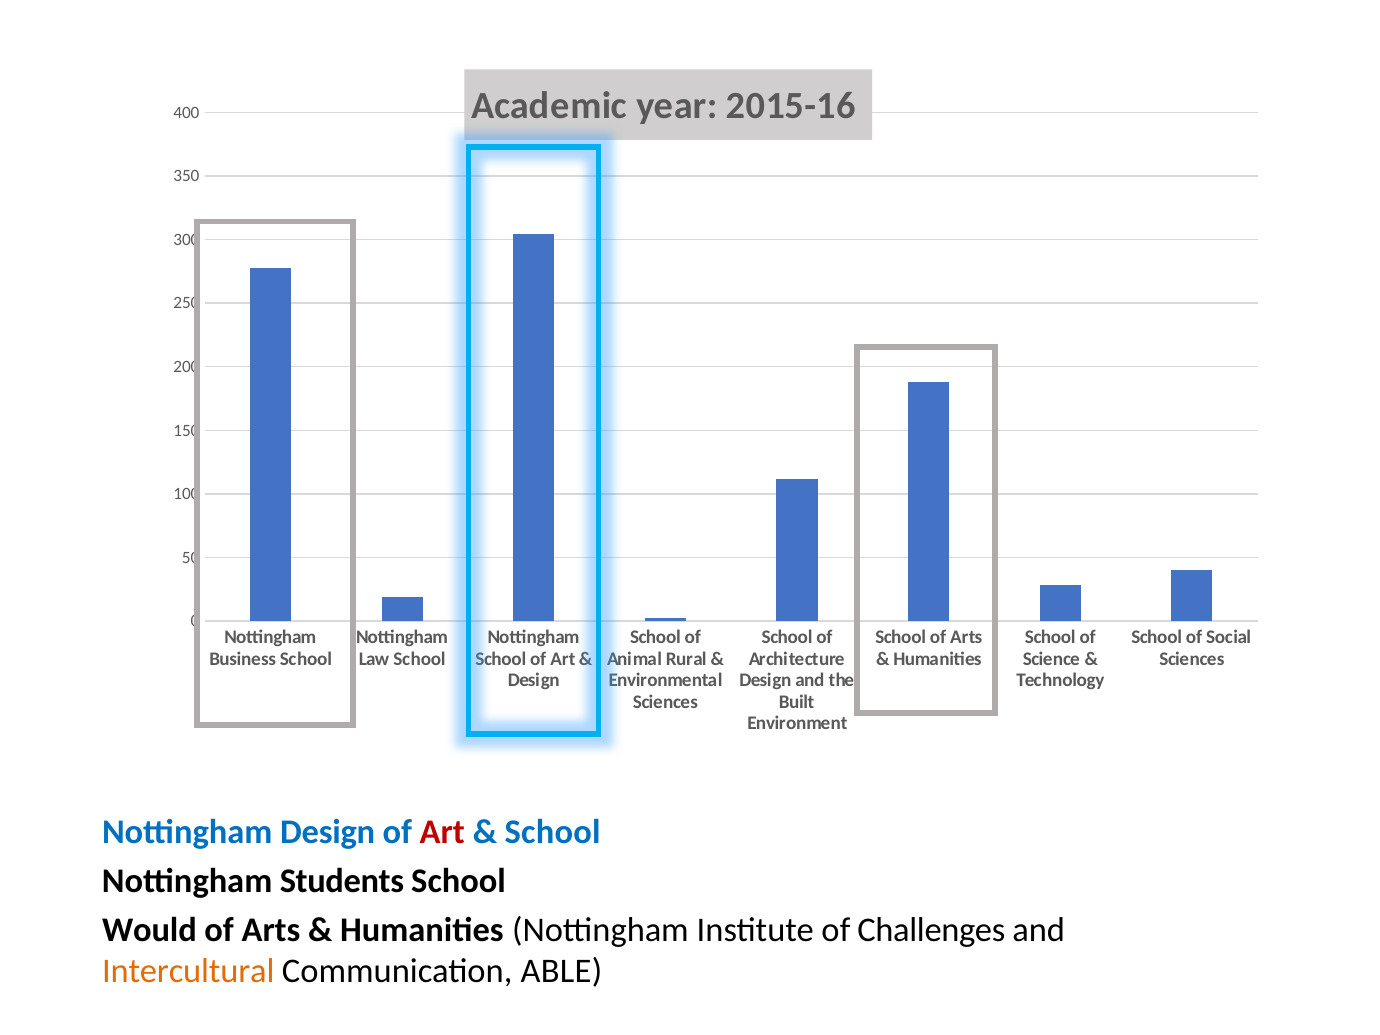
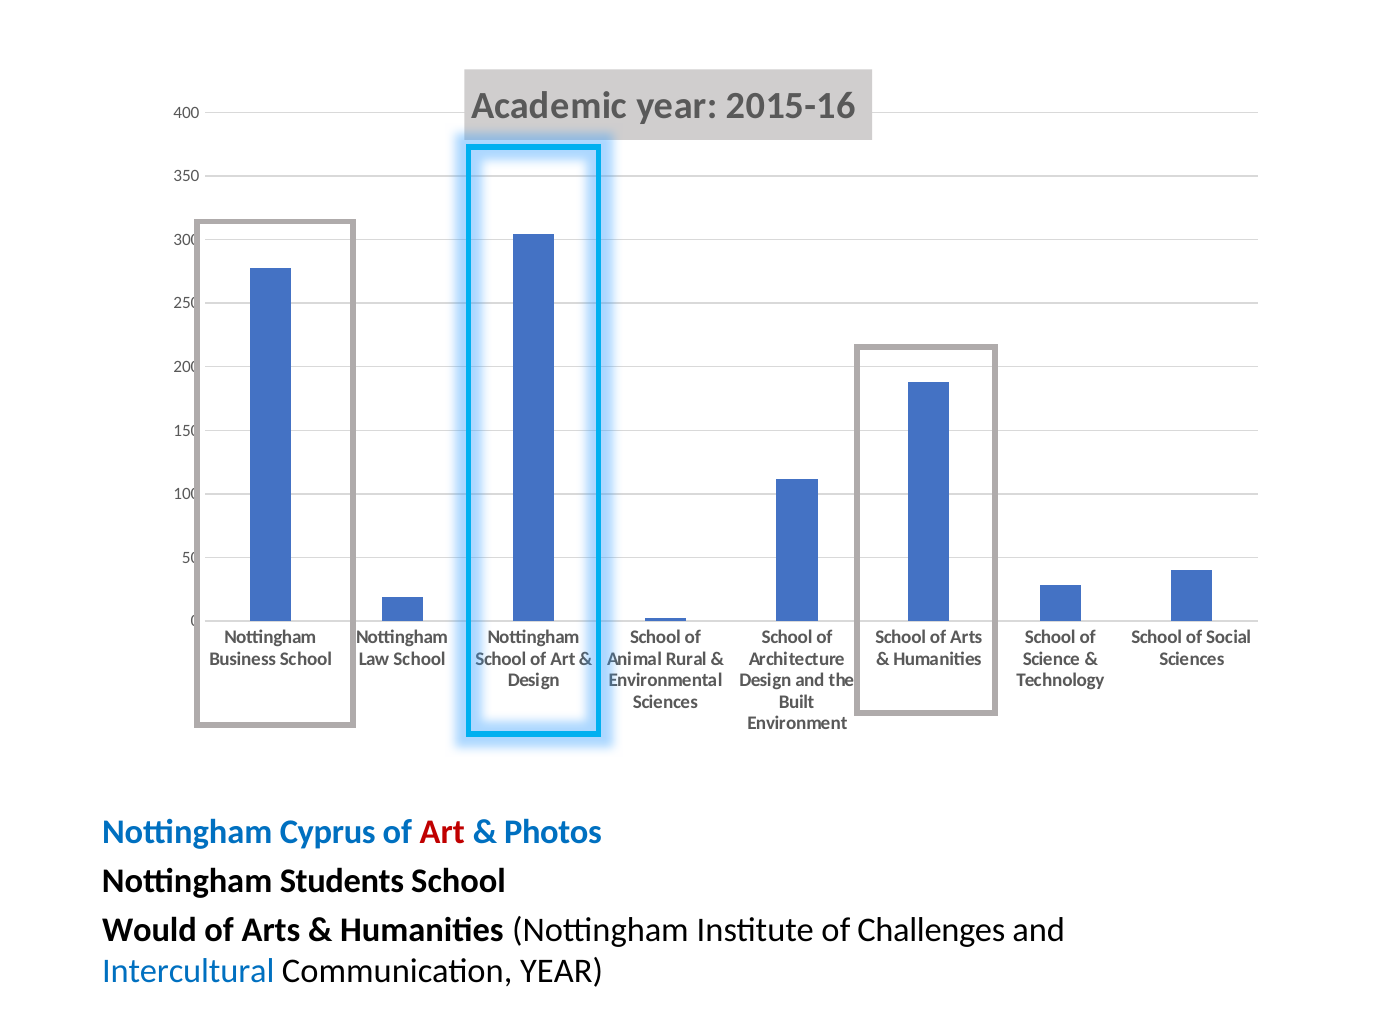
Nottingham Design: Design -> Cyprus
School at (553, 832): School -> Photos
Intercultural colour: orange -> blue
Communication ABLE: ABLE -> YEAR
